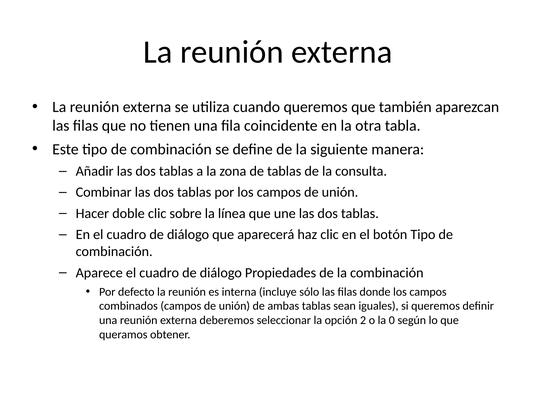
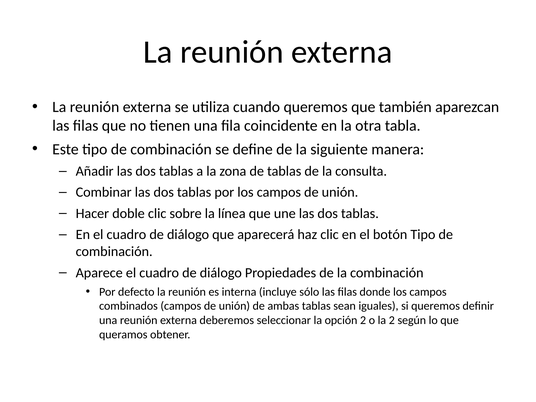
la 0: 0 -> 2
